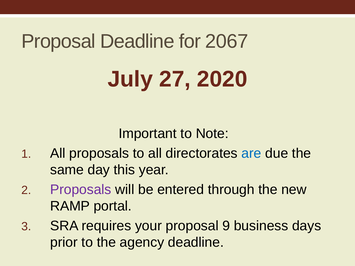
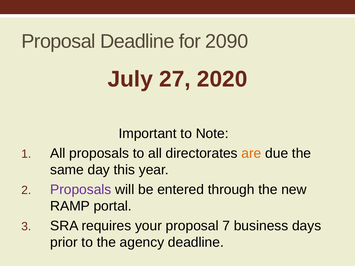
2067: 2067 -> 2090
are colour: blue -> orange
9: 9 -> 7
